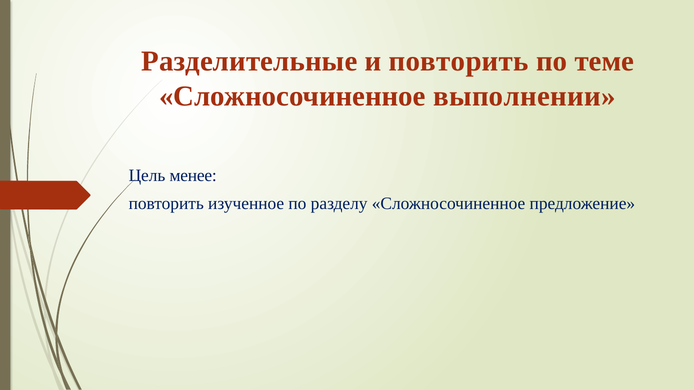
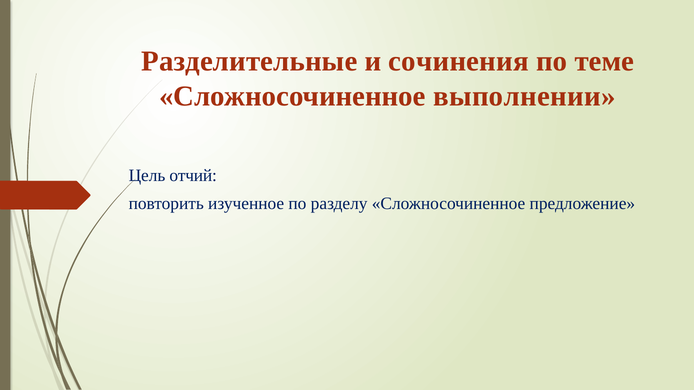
и повторить: повторить -> сочинения
менее: менее -> отчий
